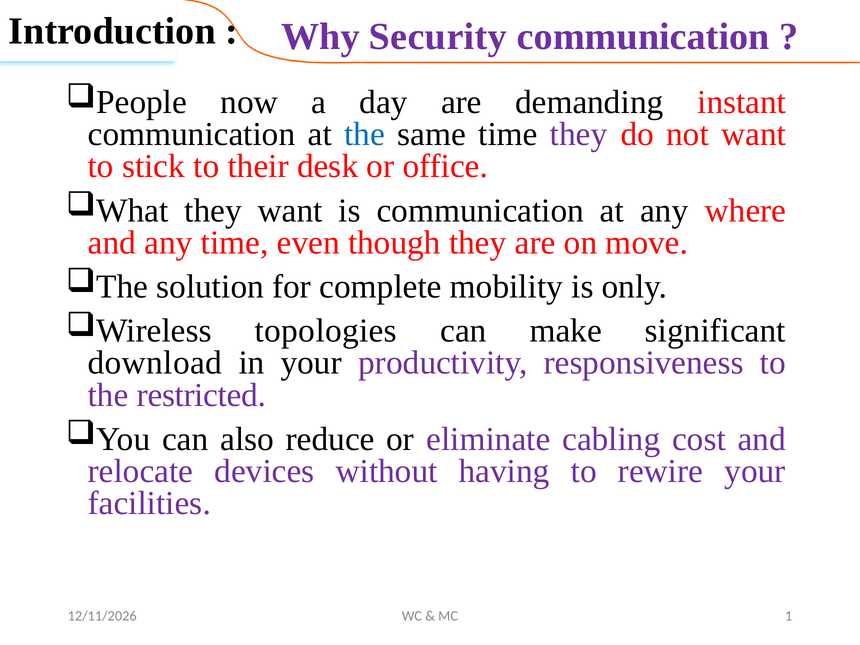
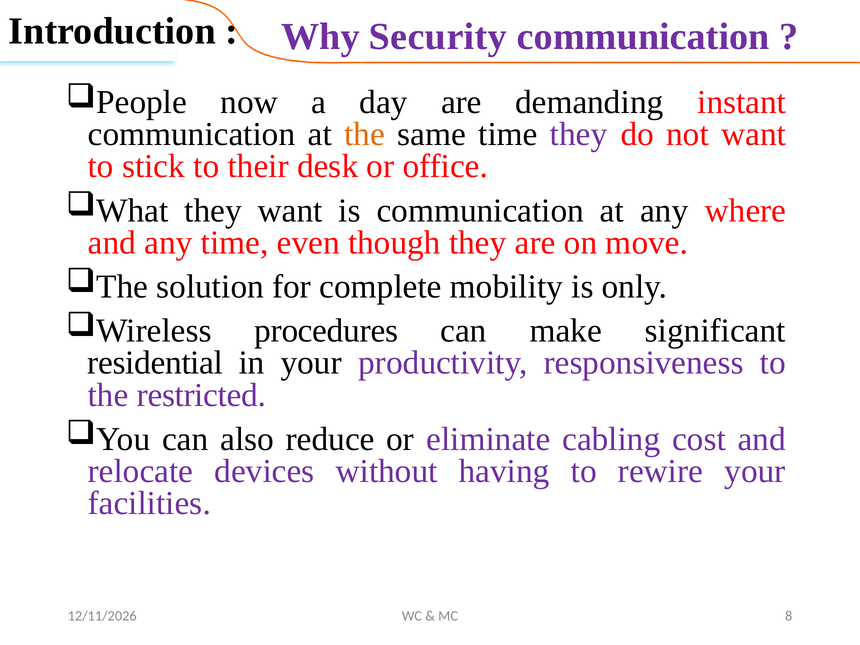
the at (365, 134) colour: blue -> orange
topologies: topologies -> procedures
download: download -> residential
1: 1 -> 8
